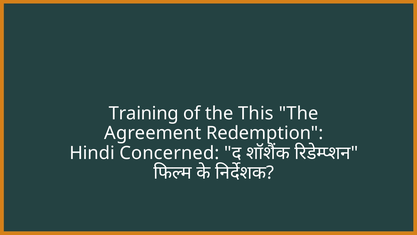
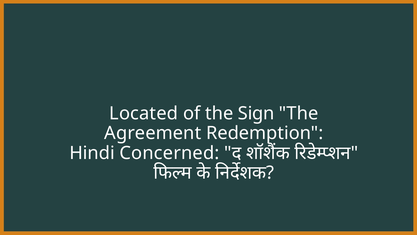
Training: Training -> Located
This: This -> Sign
